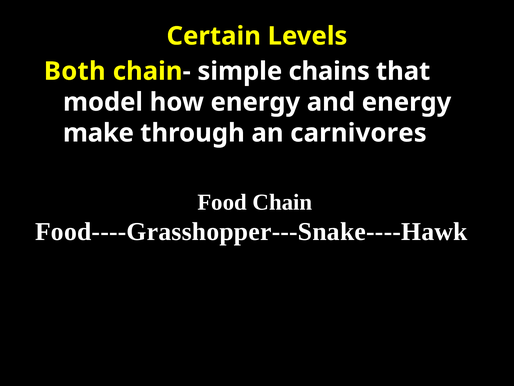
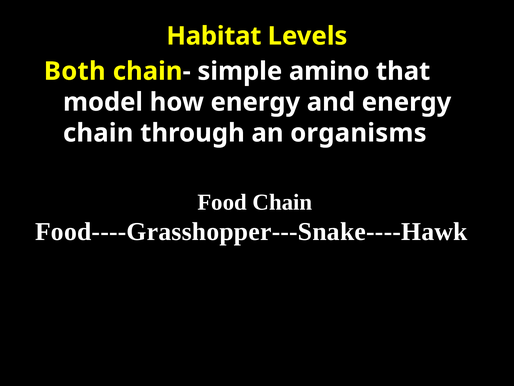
Certain: Certain -> Habitat
chains: chains -> amino
make at (98, 133): make -> chain
carnivores: carnivores -> organisms
